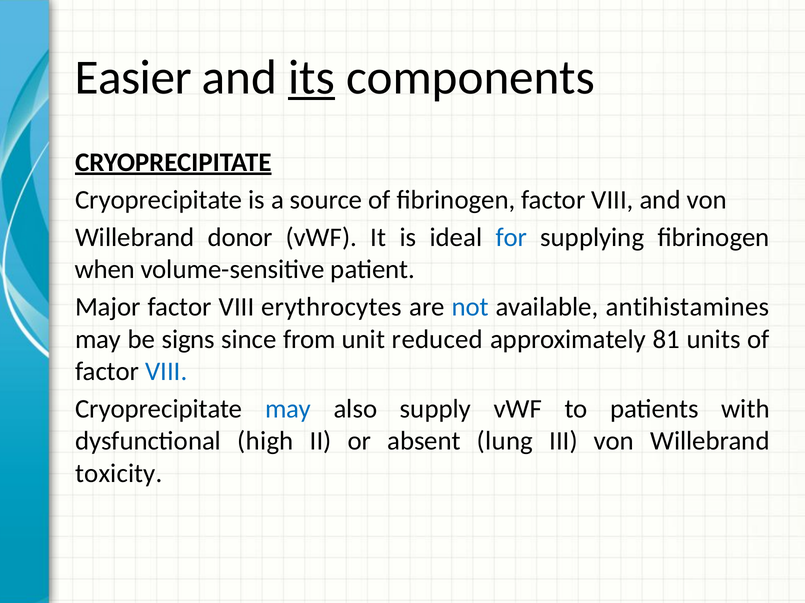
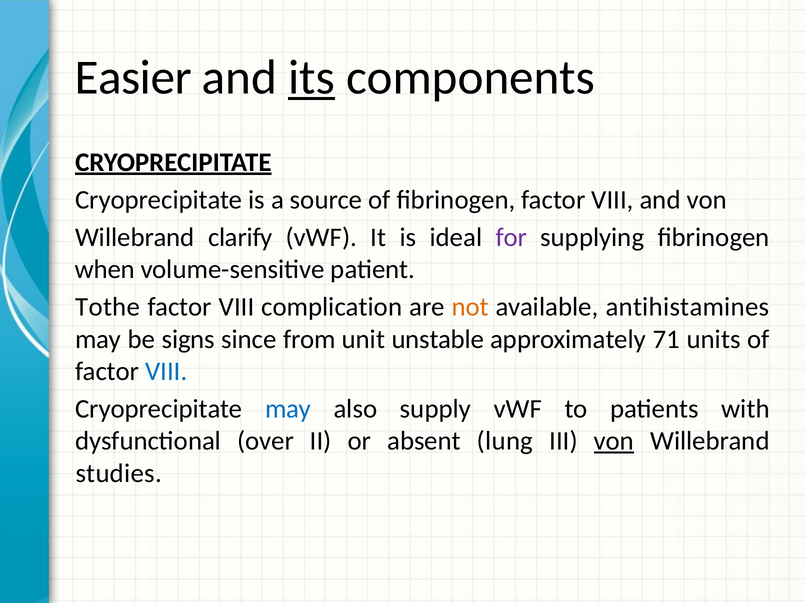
donor: donor -> clarify
for colour: blue -> purple
Major: Major -> Tothe
erythrocytes: erythrocytes -> complication
not colour: blue -> orange
reduced: reduced -> unstable
81: 81 -> 71
high: high -> over
von at (614, 442) underline: none -> present
toxicity: toxicity -> studies
